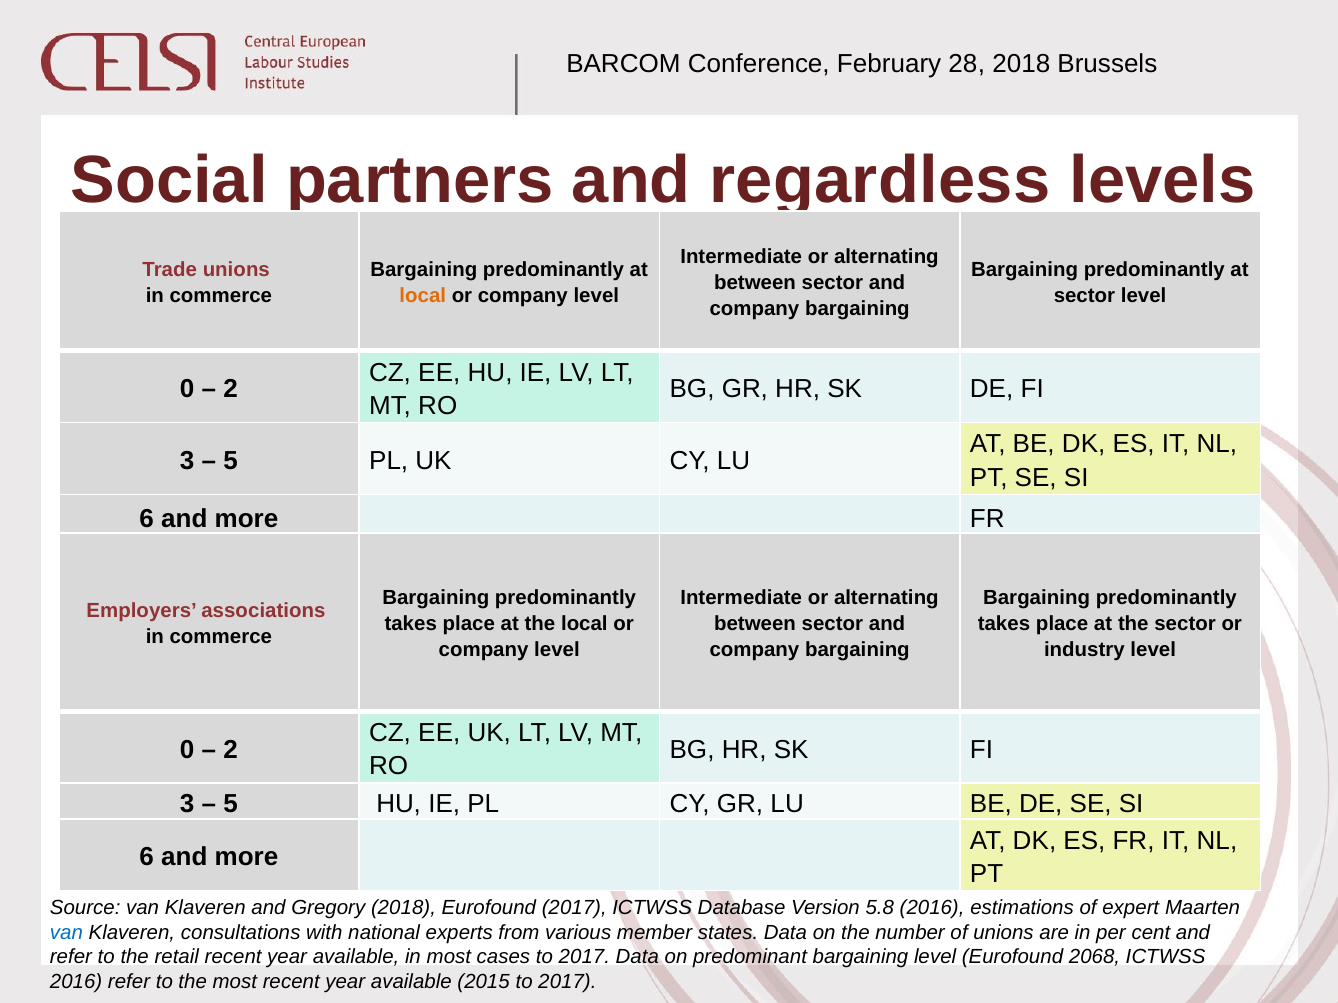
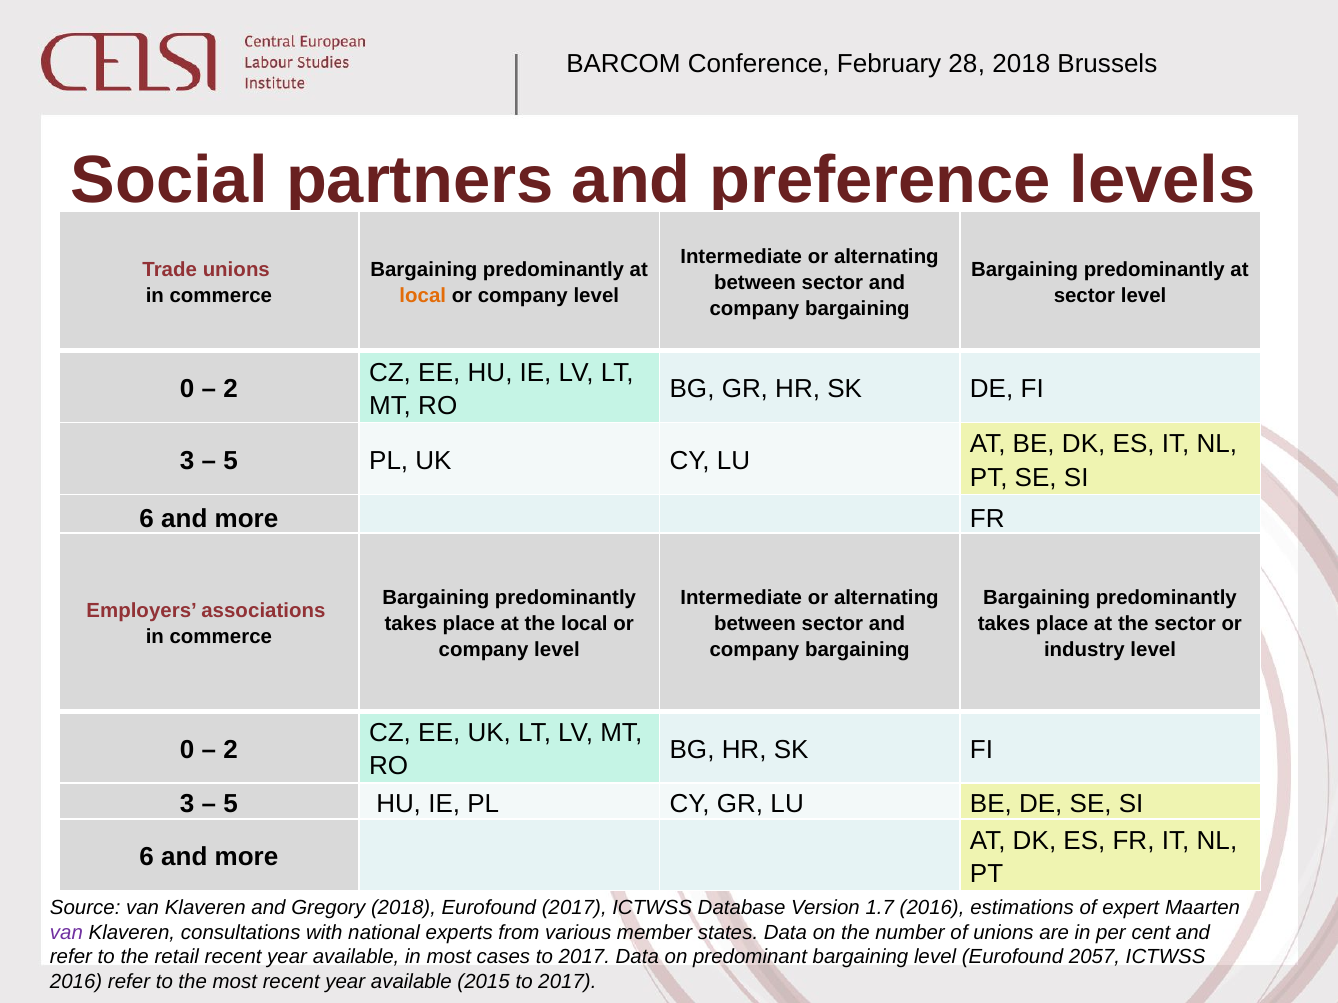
regardless: regardless -> preference
5.8: 5.8 -> 1.7
van at (66, 933) colour: blue -> purple
2068: 2068 -> 2057
